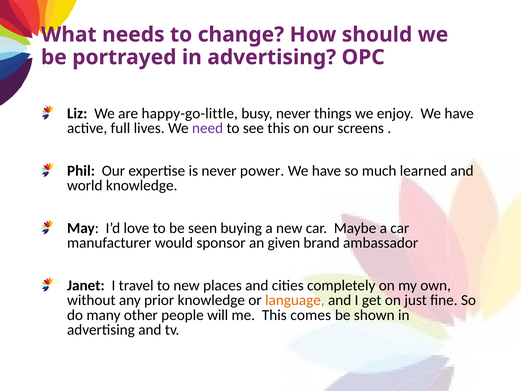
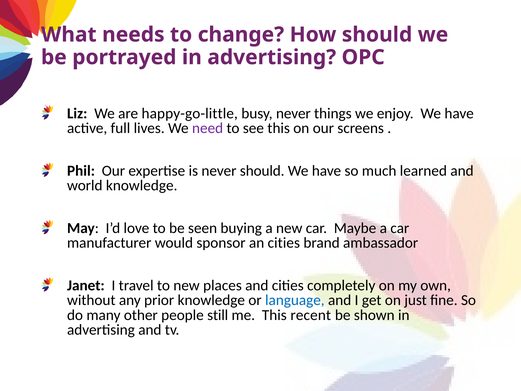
never power: power -> should
an given: given -> cities
language colour: orange -> blue
will: will -> still
comes: comes -> recent
